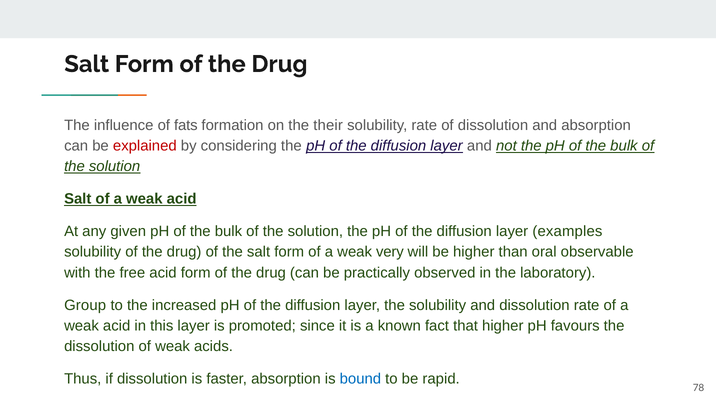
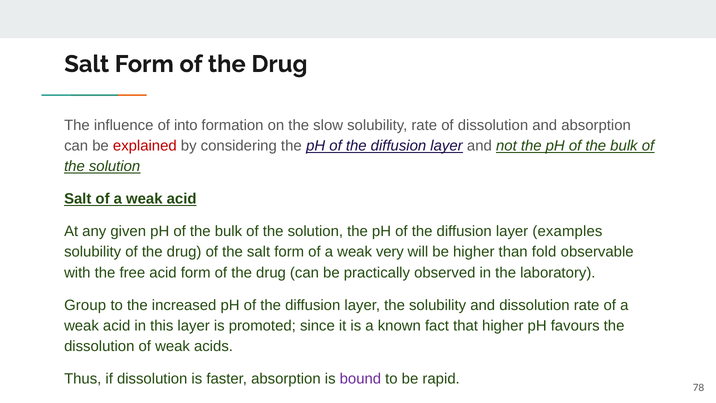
fats: fats -> into
their: their -> slow
oral: oral -> fold
bound colour: blue -> purple
